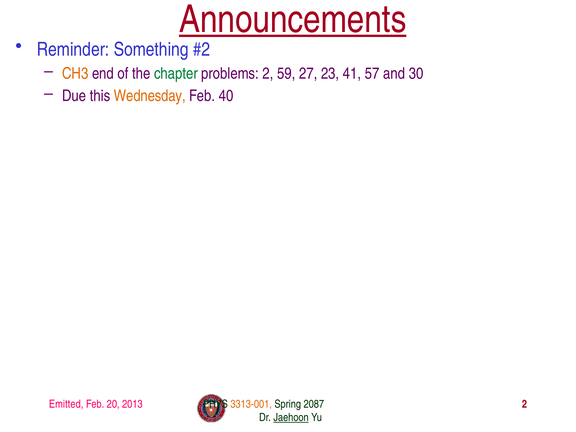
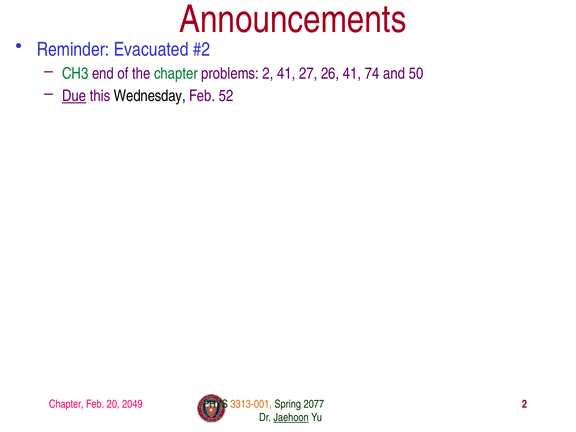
Announcements underline: present -> none
Something: Something -> Evacuated
CH3 colour: orange -> green
2 59: 59 -> 41
23: 23 -> 26
57: 57 -> 74
30: 30 -> 50
Due underline: none -> present
Wednesday colour: orange -> black
40: 40 -> 52
Emitted at (66, 404): Emitted -> Chapter
2013: 2013 -> 2049
2087: 2087 -> 2077
